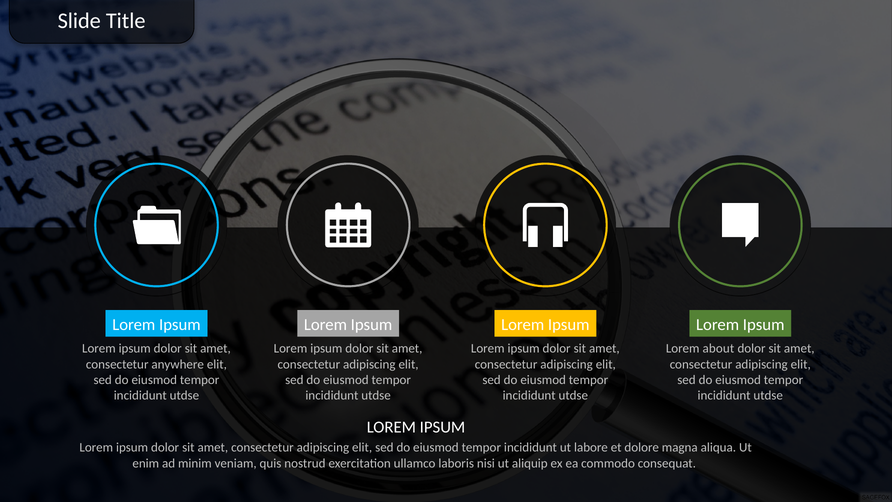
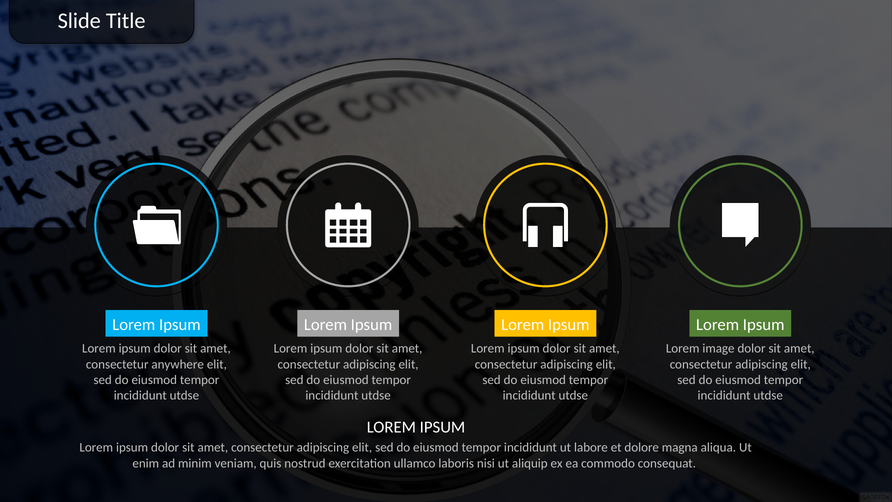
about: about -> image
